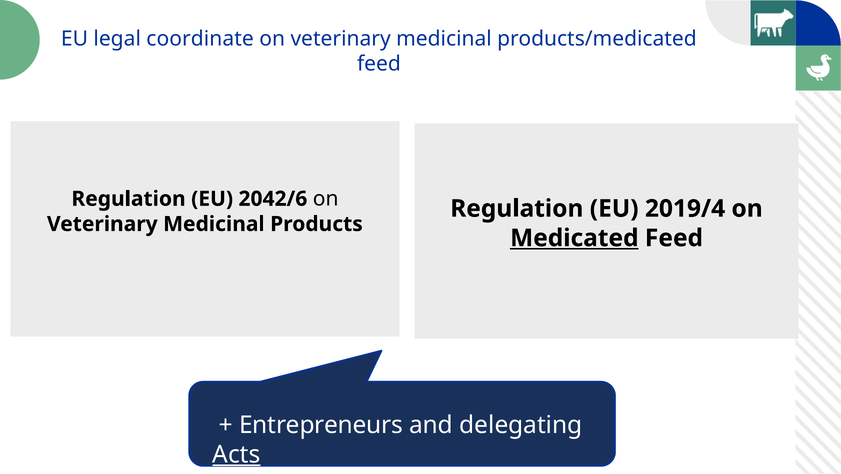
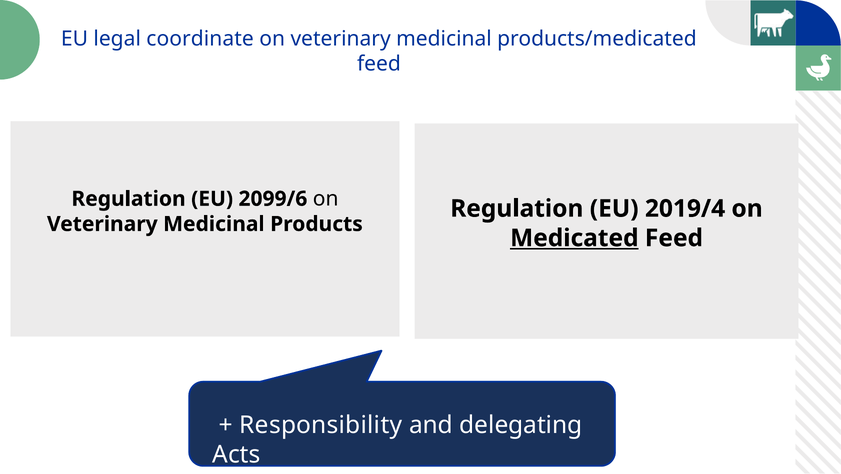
2042/6: 2042/6 -> 2099/6
Entrepreneurs: Entrepreneurs -> Responsibility
Acts underline: present -> none
